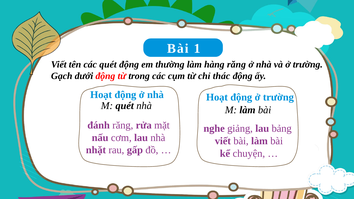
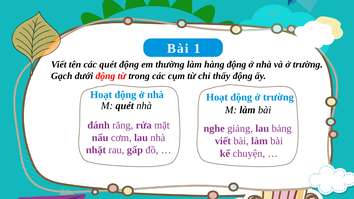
hàng răng: răng -> động
thác: thác -> thấy
